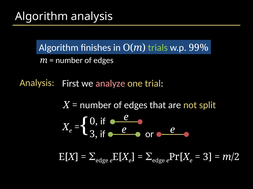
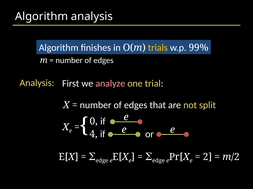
trials colour: light green -> yellow
3 at (94, 135): 3 -> 4
3 at (207, 158): 3 -> 2
